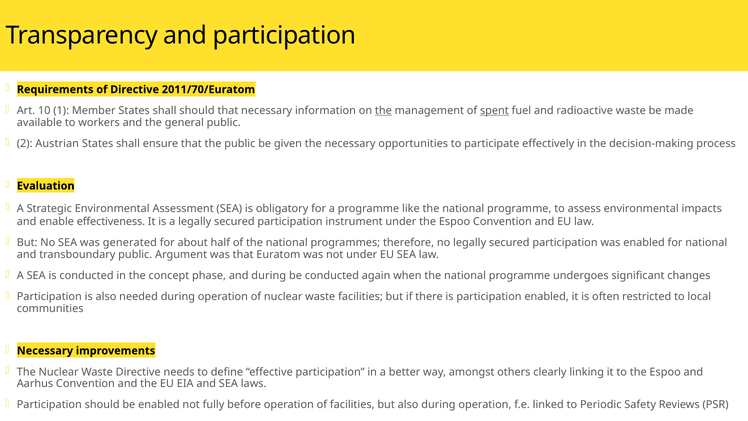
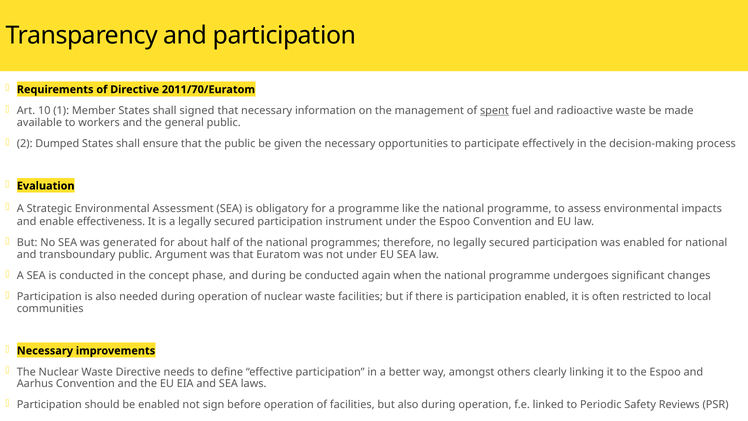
shall should: should -> signed
the at (383, 111) underline: present -> none
Austrian: Austrian -> Dumped
fully: fully -> sign
